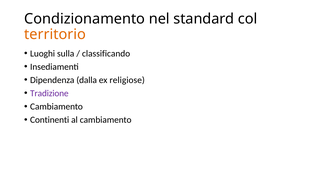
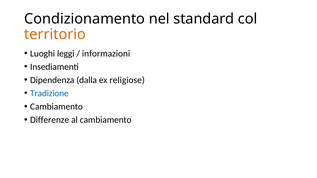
sulla: sulla -> leggi
classificando: classificando -> informazioni
Tradizione colour: purple -> blue
Continenti: Continenti -> Differenze
